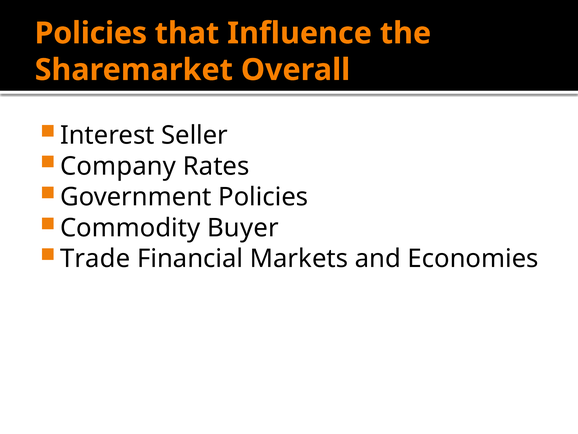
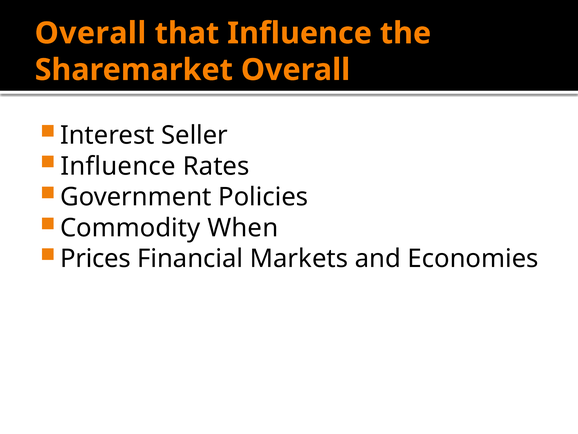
Policies at (91, 33): Policies -> Overall
Company at (118, 166): Company -> Influence
Buyer: Buyer -> When
Trade: Trade -> Prices
